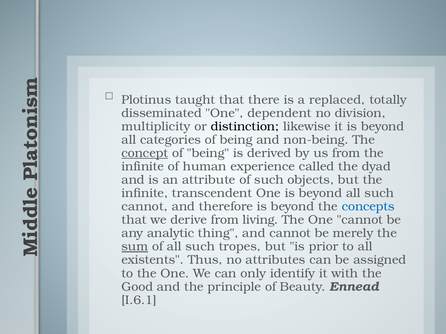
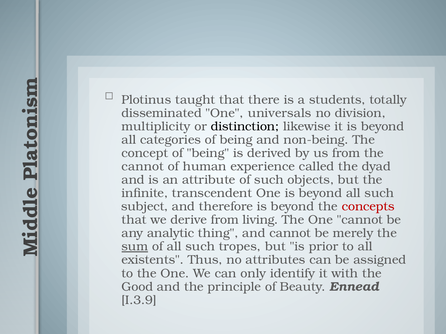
replaced: replaced -> students
dependent: dependent -> universals
concept underline: present -> none
infinite at (143, 167): infinite -> cannot
cannot at (145, 207): cannot -> subject
concepts colour: blue -> red
I.6.1: I.6.1 -> I.3.9
